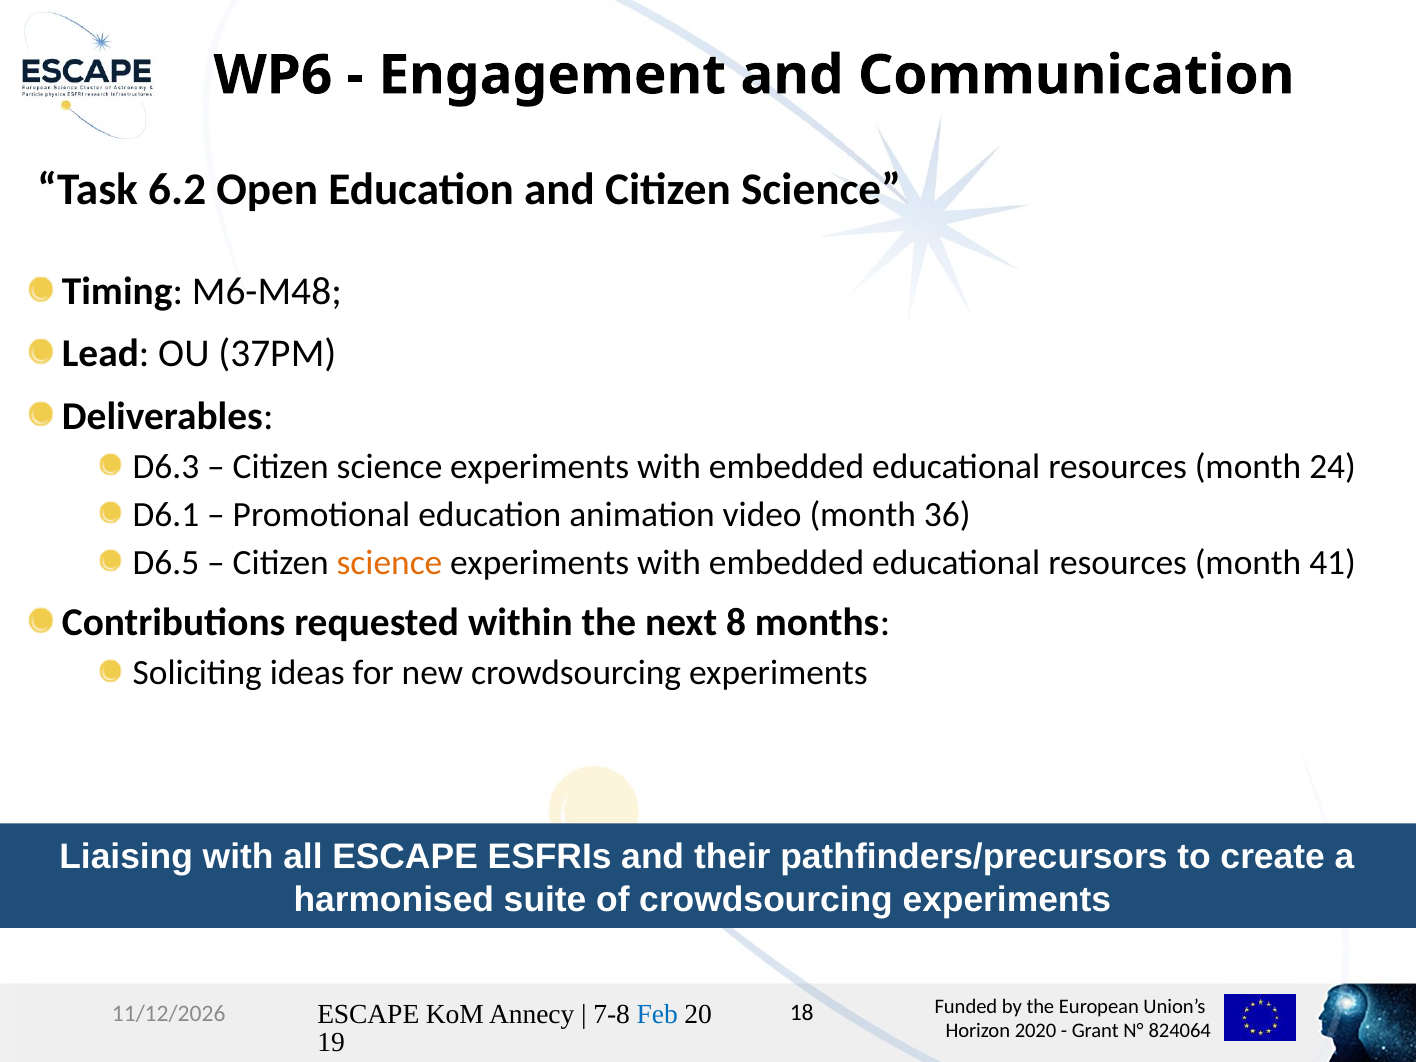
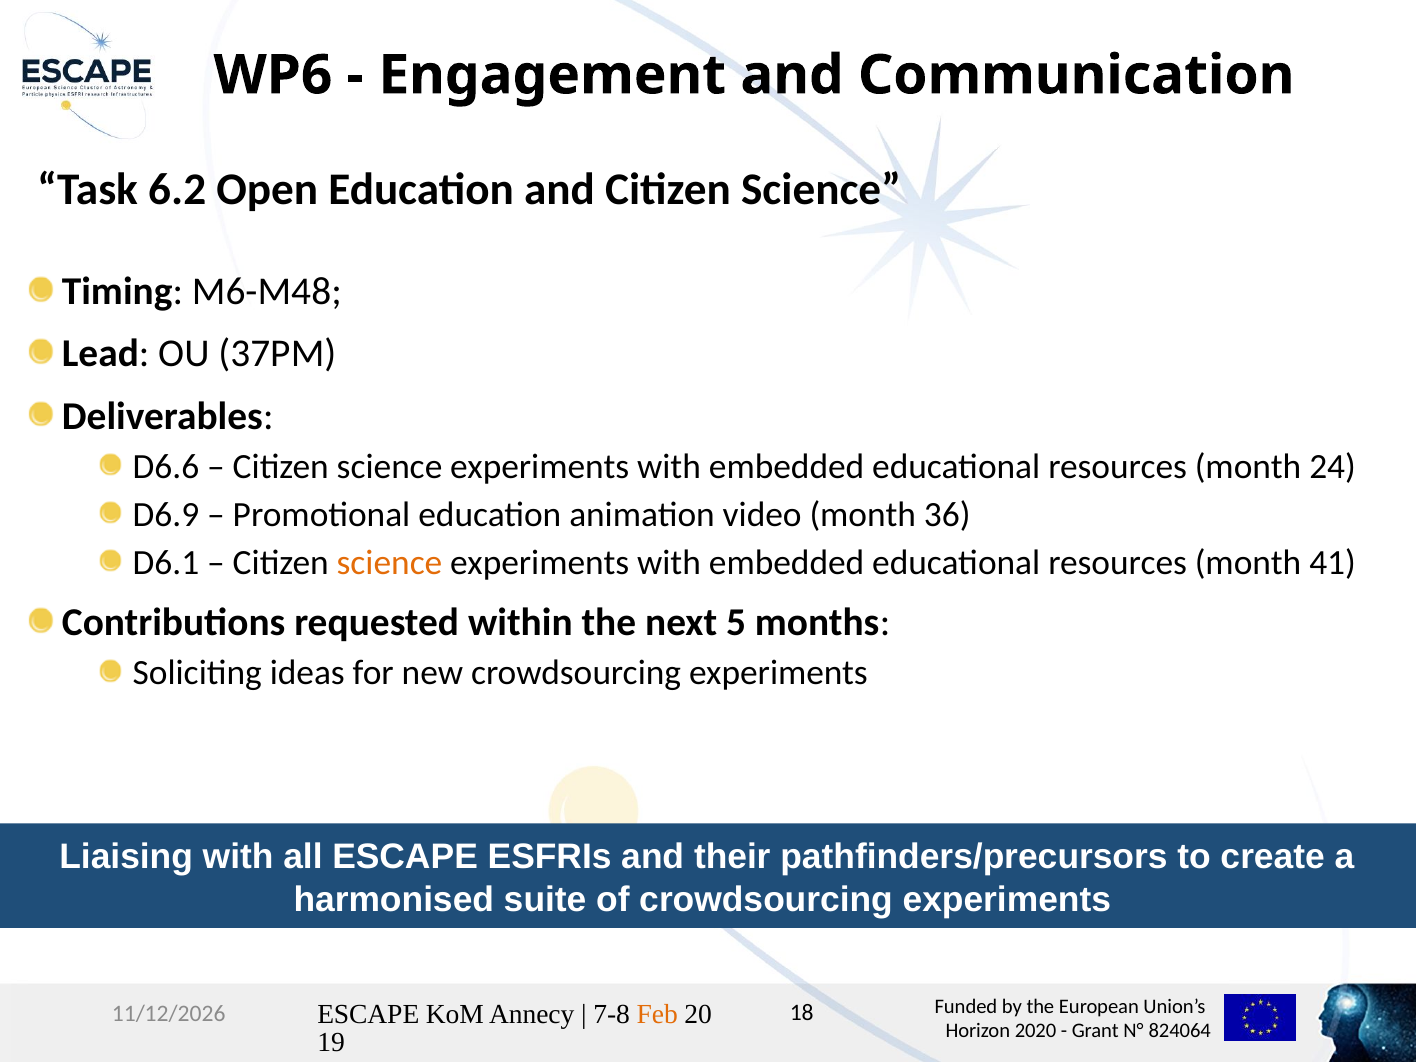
D6.3: D6.3 -> D6.6
D6.1: D6.1 -> D6.9
D6.5: D6.5 -> D6.1
8: 8 -> 5
Feb colour: blue -> orange
